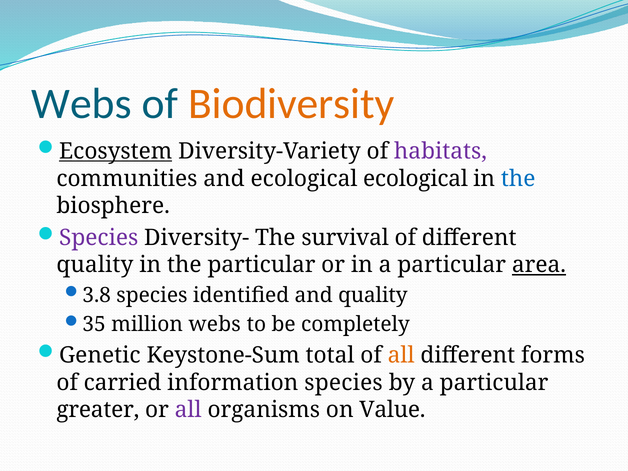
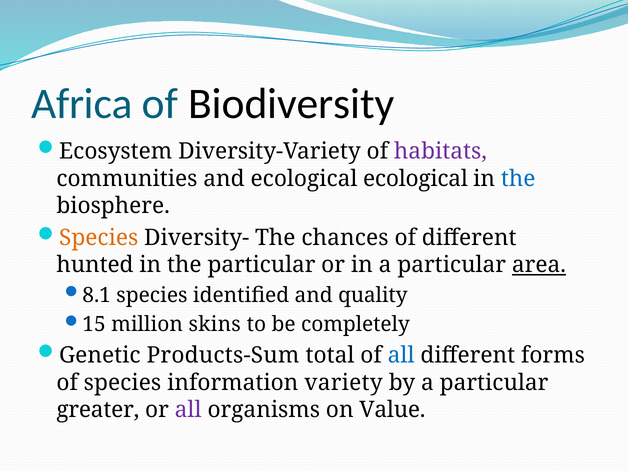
Webs at (82, 104): Webs -> Africa
Biodiversity colour: orange -> black
Ecosystem underline: present -> none
Species at (99, 238) colour: purple -> orange
survival: survival -> chances
quality at (95, 265): quality -> hunted
3.8: 3.8 -> 8.1
35: 35 -> 15
million webs: webs -> skins
Keystone-Sum: Keystone-Sum -> Products-Sum
all at (401, 355) colour: orange -> blue
of carried: carried -> species
information species: species -> variety
